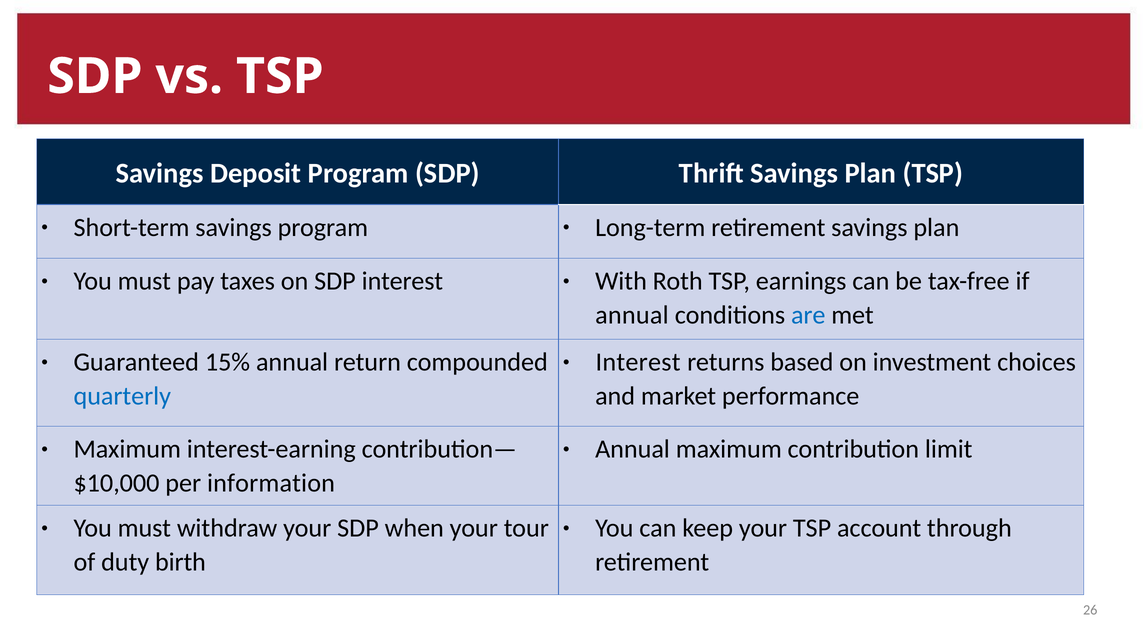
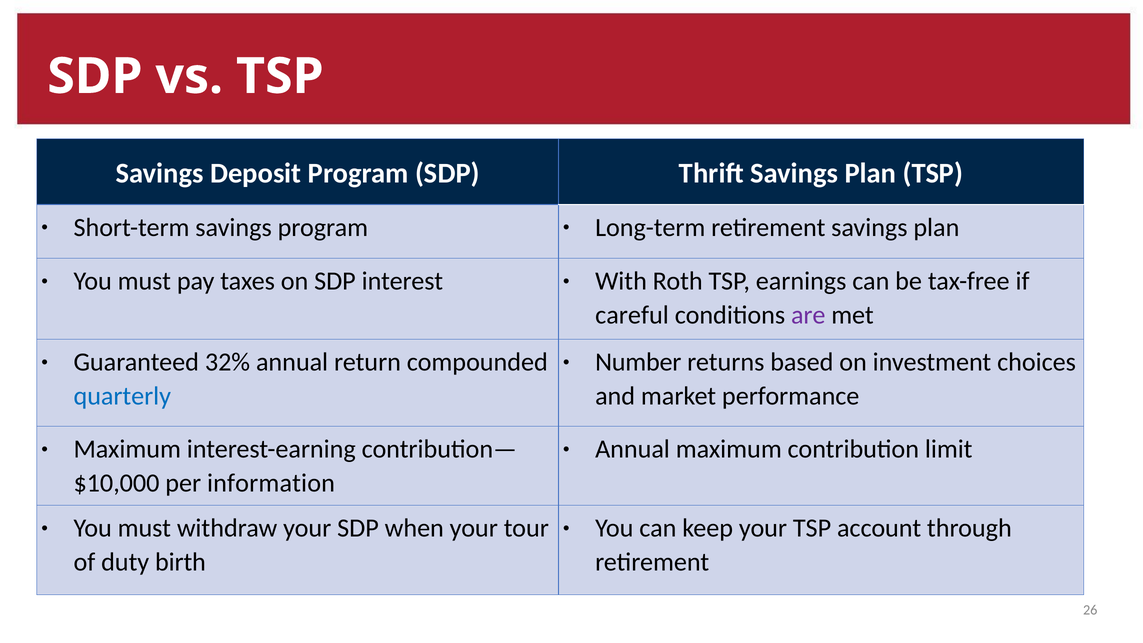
annual at (632, 315): annual -> careful
are colour: blue -> purple
15%: 15% -> 32%
Interest at (638, 362): Interest -> Number
